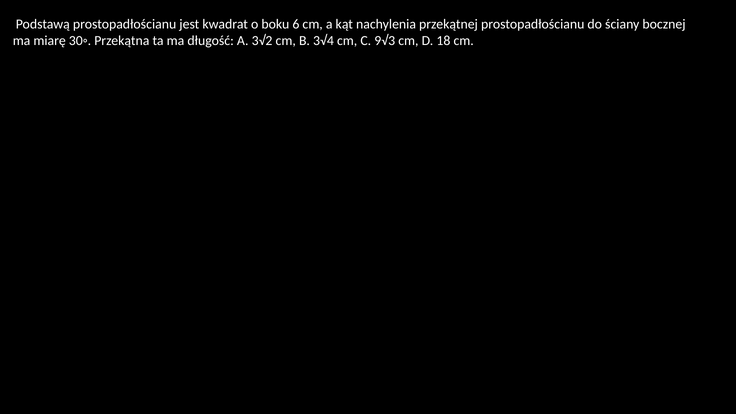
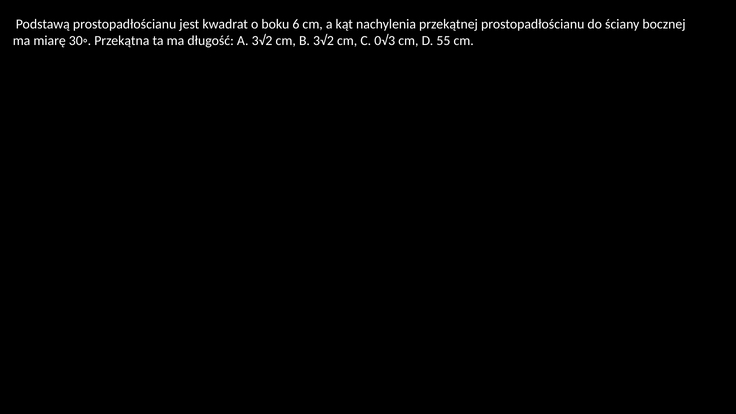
B 3√4: 3√4 -> 3√2
9√3: 9√3 -> 0√3
18: 18 -> 55
